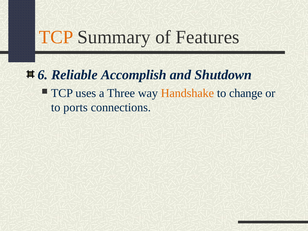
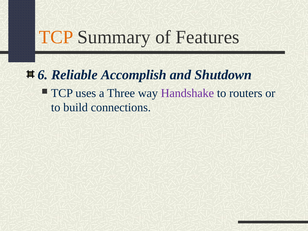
Handshake colour: orange -> purple
change: change -> routers
ports: ports -> build
